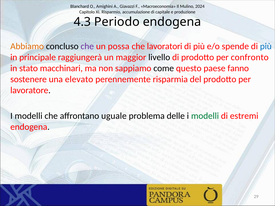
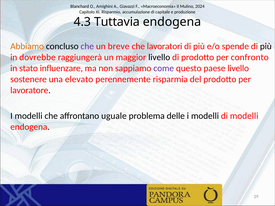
Periodo: Periodo -> Tuttavia
possa: possa -> breve
più at (266, 46) colour: blue -> black
principale: principale -> dovrebbe
macchinari: macchinari -> influenzare
come colour: black -> purple
paese fanno: fanno -> livello
modelli at (205, 116) colour: green -> black
di estremi: estremi -> modelli
